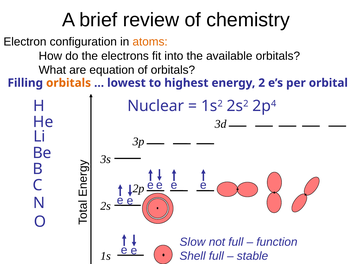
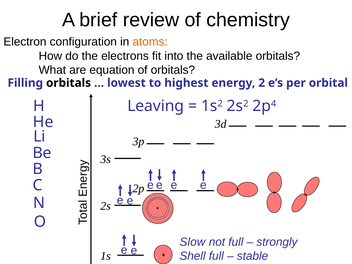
orbitals at (69, 83) colour: orange -> black
Nuclear: Nuclear -> Leaving
function: function -> strongly
